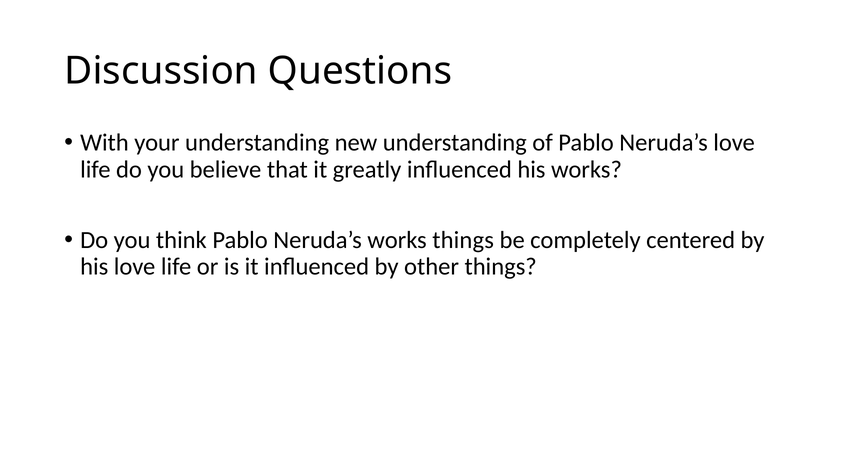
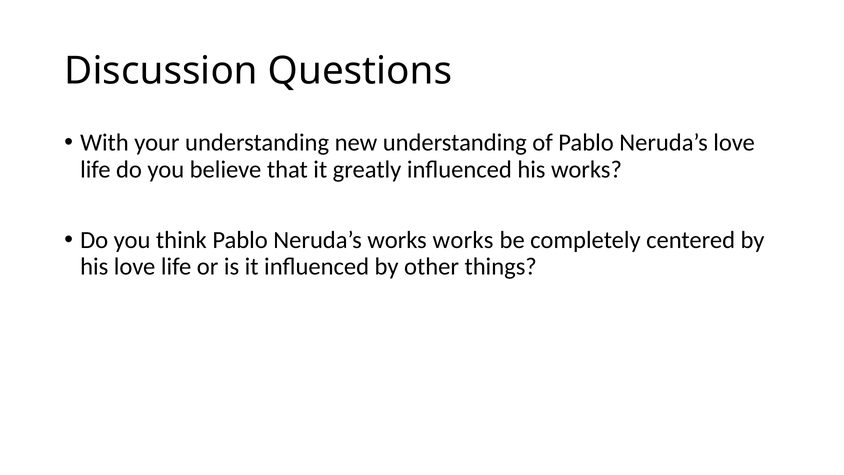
works things: things -> works
